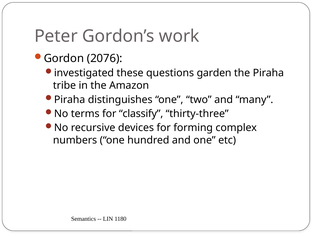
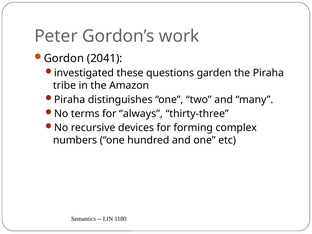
2076: 2076 -> 2041
classify: classify -> always
